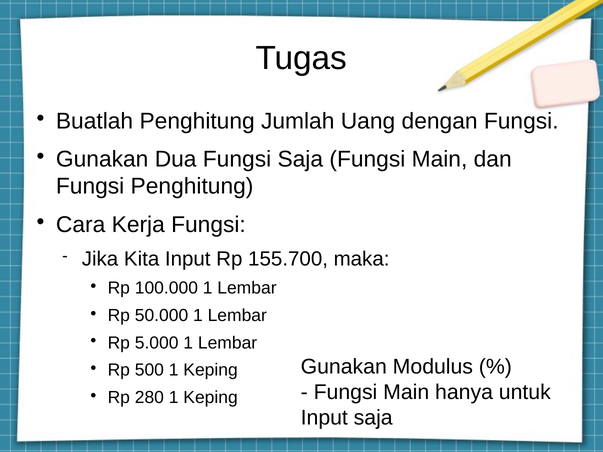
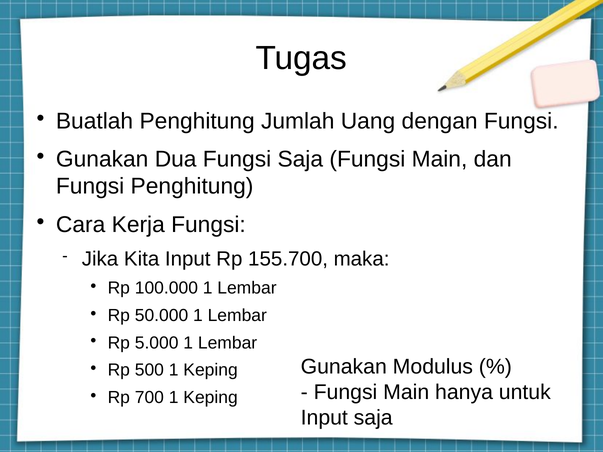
280: 280 -> 700
